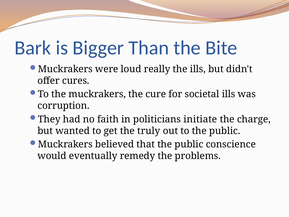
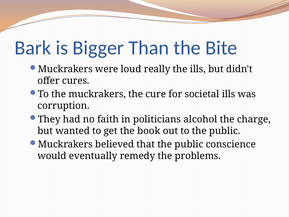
initiate: initiate -> alcohol
truly: truly -> book
